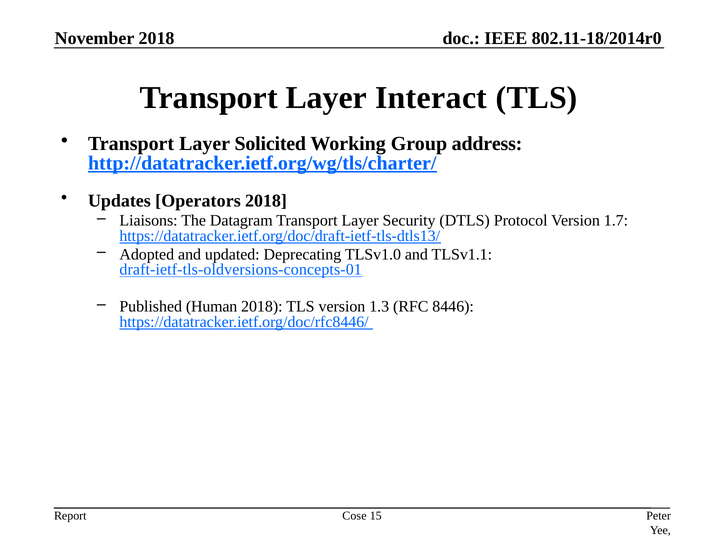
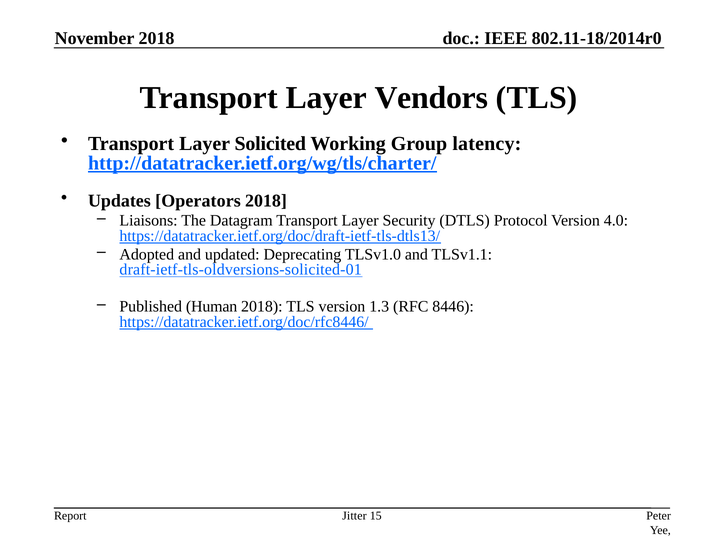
Interact: Interact -> Vendors
address: address -> latency
1.7: 1.7 -> 4.0
draft-ietf-tls-oldversions-concepts-01: draft-ietf-tls-oldversions-concepts-01 -> draft-ietf-tls-oldversions-solicited-01
Cose: Cose -> Jitter
